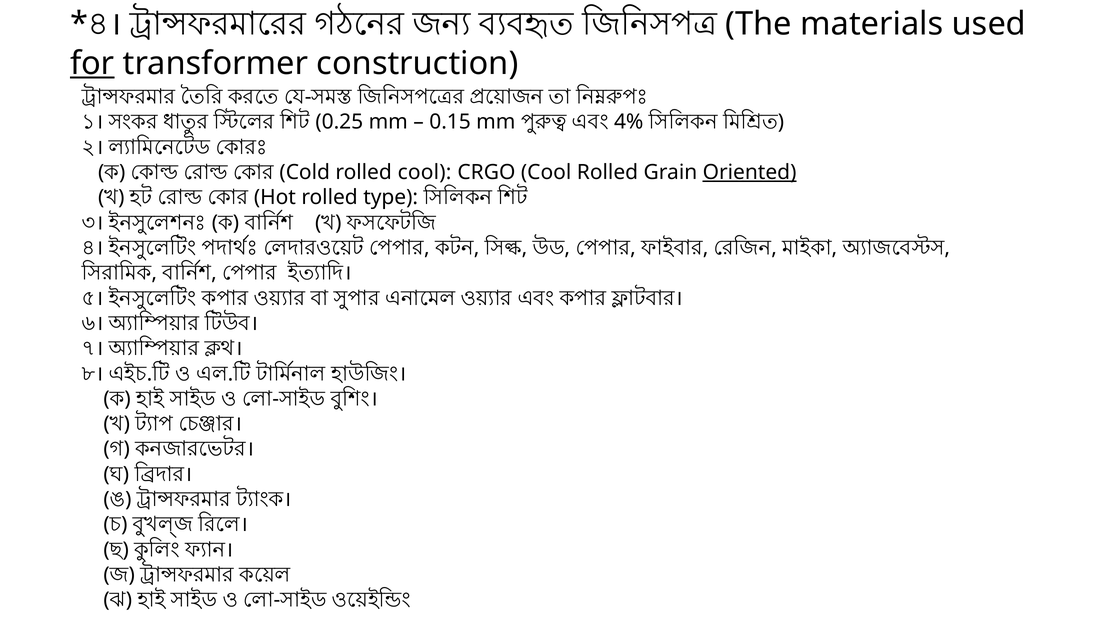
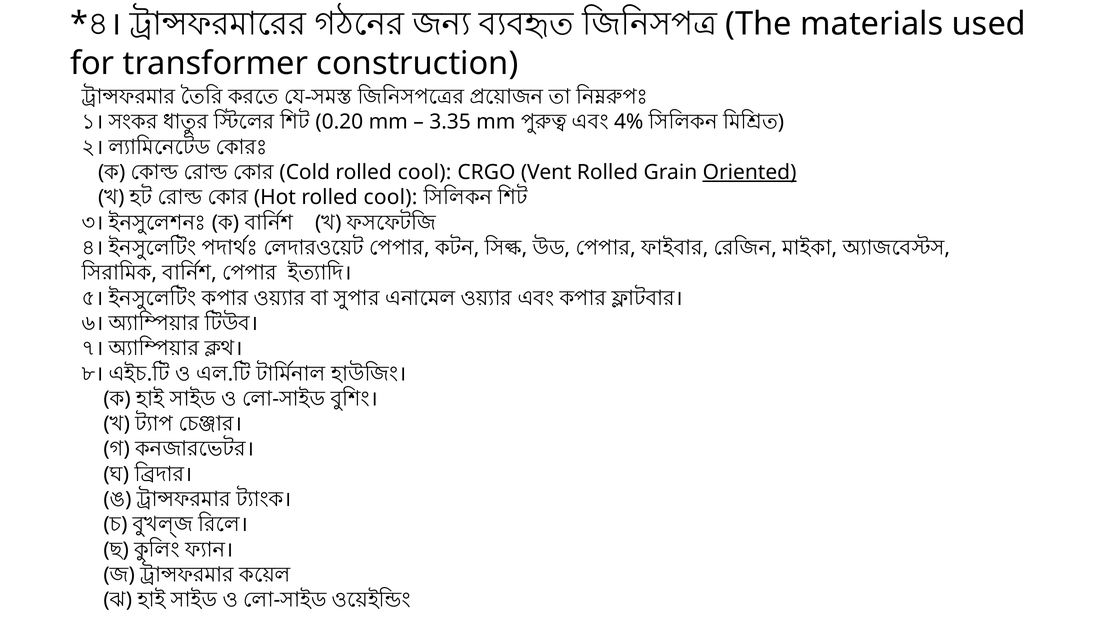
for underline: present -> none
0.25: 0.25 -> 0.20
0.15: 0.15 -> 3.35
CRGO Cool: Cool -> Vent
Hot rolled type: type -> cool
